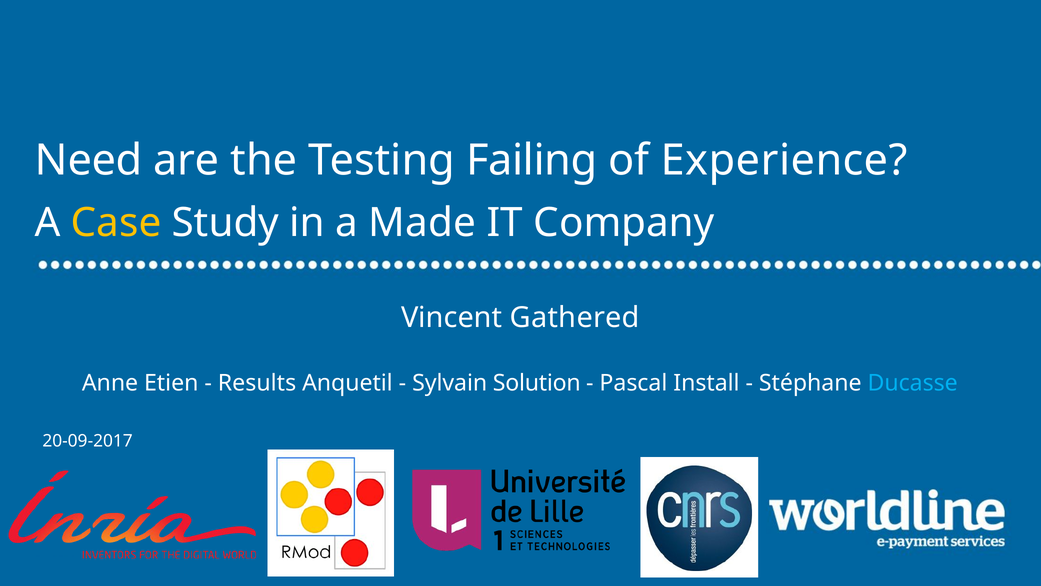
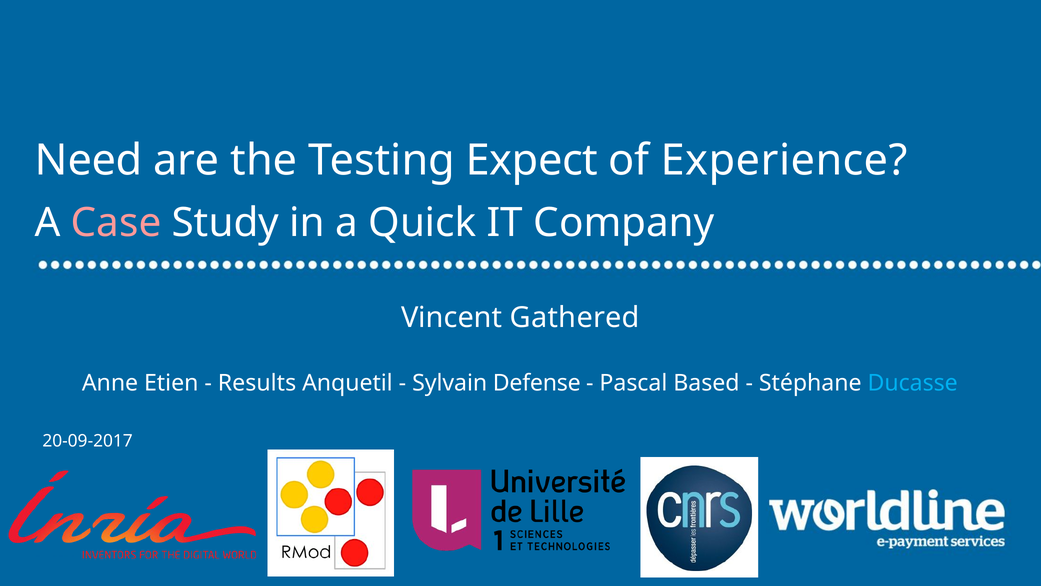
Failing: Failing -> Expect
Case colour: yellow -> pink
Made: Made -> Quick
Solution: Solution -> Defense
Install: Install -> Based
